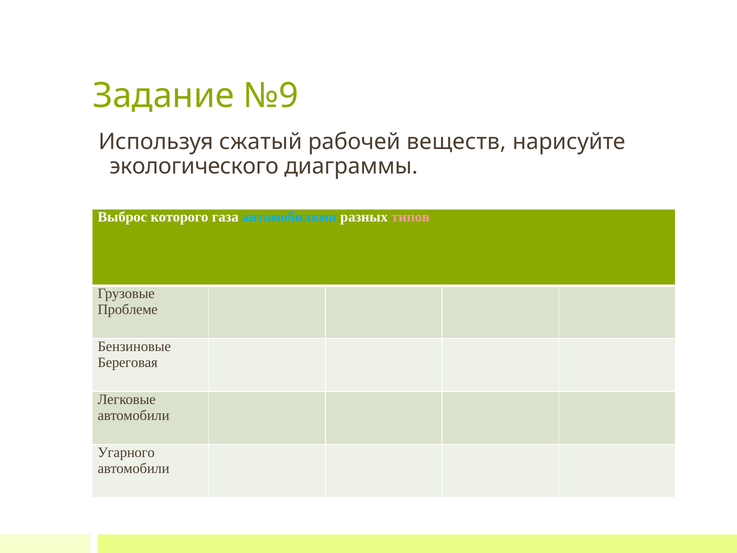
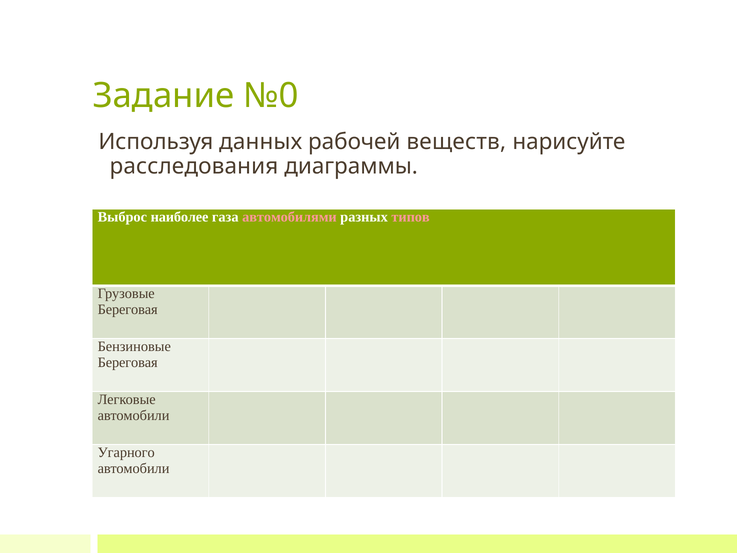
№9: №9 -> №0
сжатый: сжатый -> данных
экологического: экологического -> расследования
которого: которого -> наиболее
автомобилями colour: light blue -> pink
Проблеме at (128, 309): Проблеме -> Береговая
